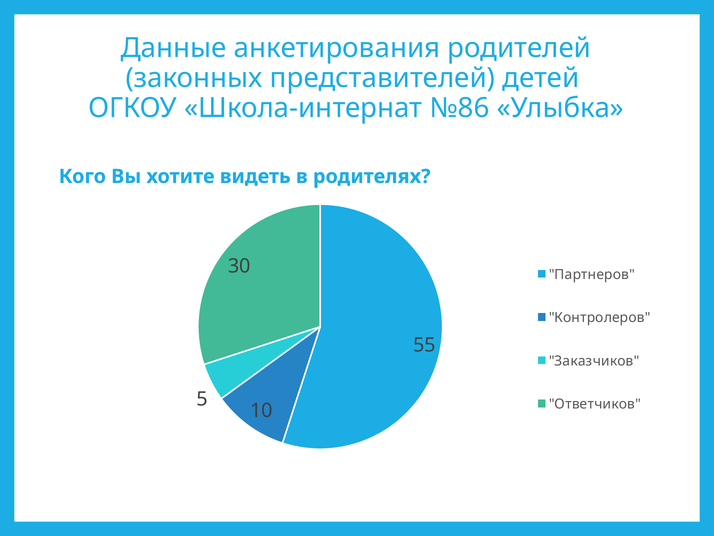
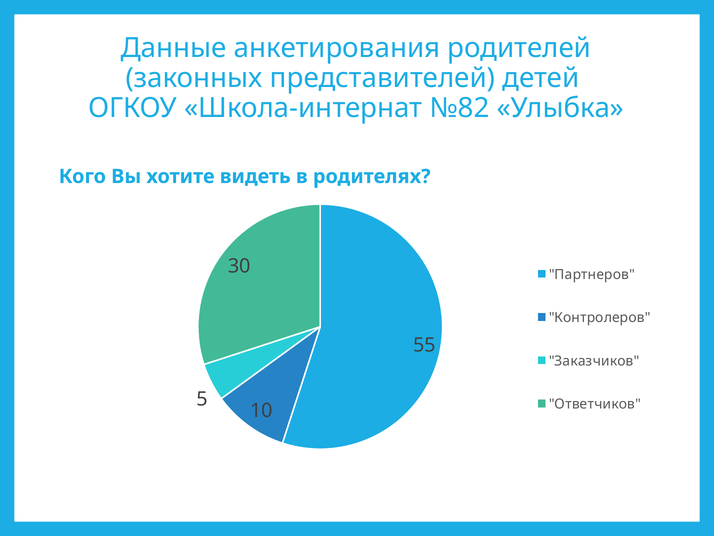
№86: №86 -> №82
